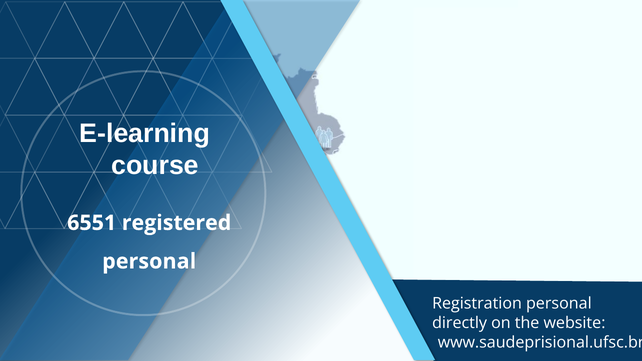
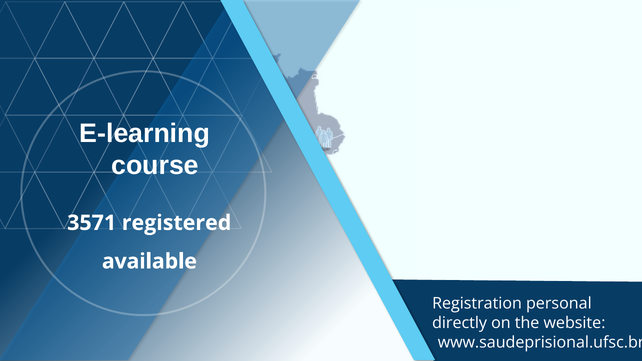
6551: 6551 -> 3571
personal at (149, 261): personal -> available
